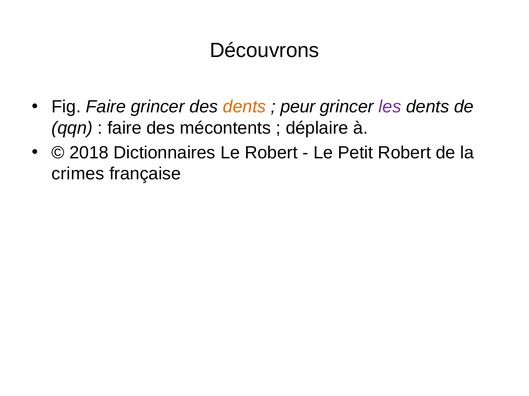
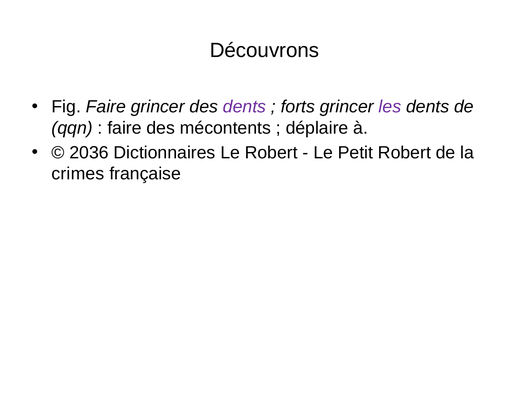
dents at (244, 107) colour: orange -> purple
peur: peur -> forts
2018: 2018 -> 2036
